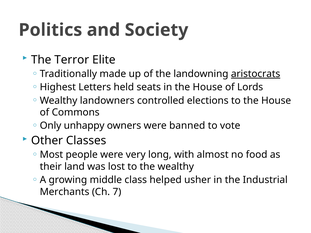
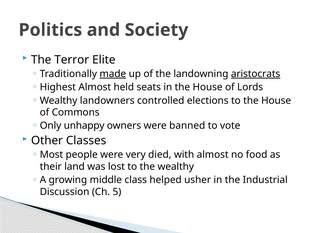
made underline: none -> present
Highest Letters: Letters -> Almost
long: long -> died
Merchants: Merchants -> Discussion
7: 7 -> 5
